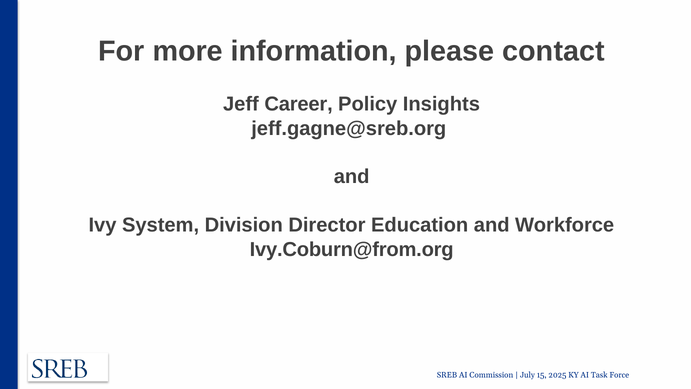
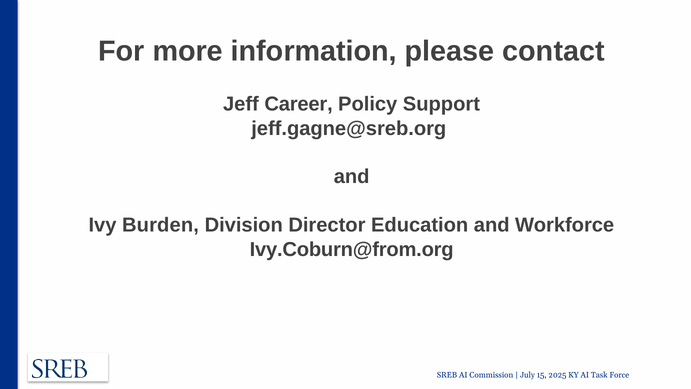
Insights: Insights -> Support
System: System -> Burden
